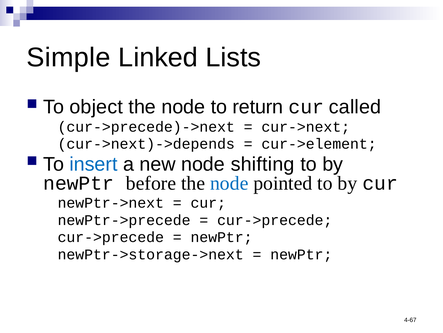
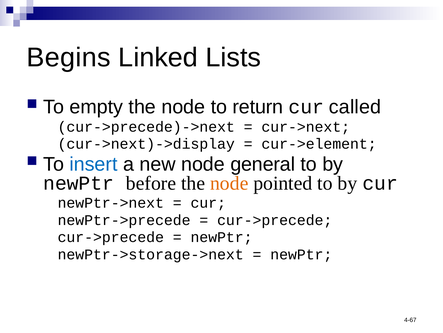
Simple: Simple -> Begins
object: object -> empty
cur->next)->depends: cur->next)->depends -> cur->next)->display
shifting: shifting -> general
node at (229, 183) colour: blue -> orange
